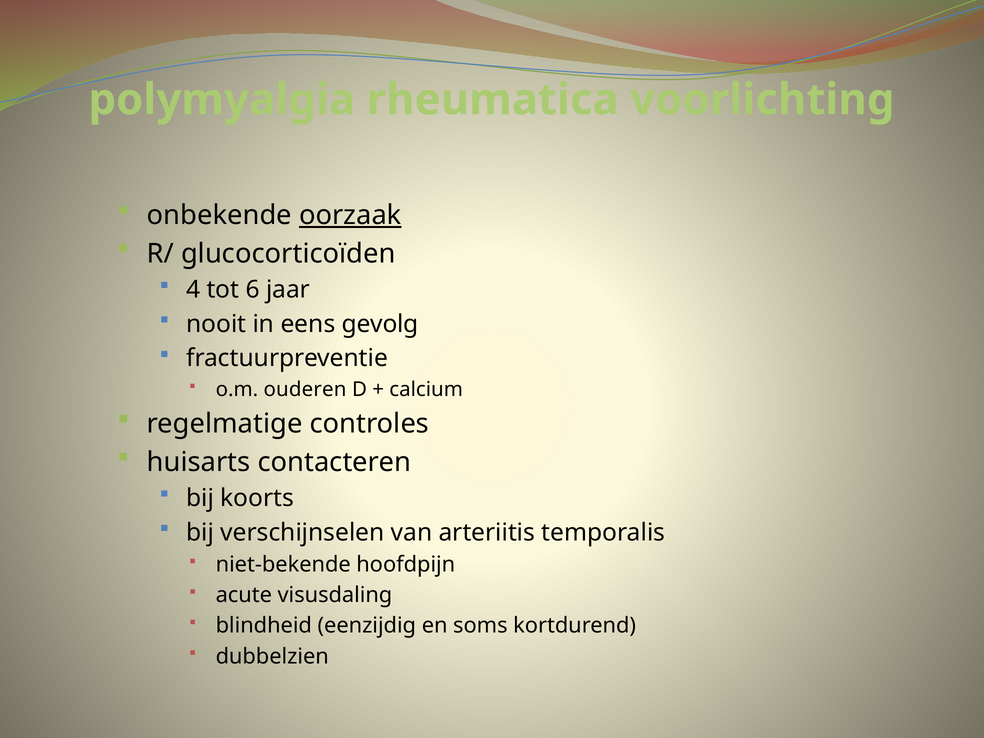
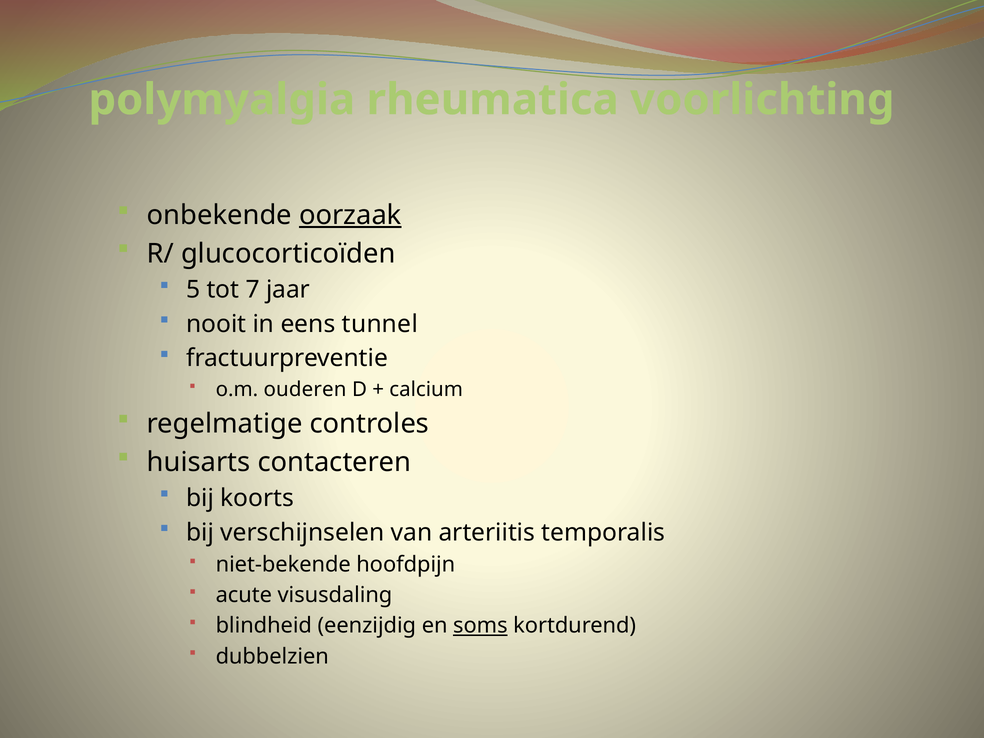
4: 4 -> 5
6: 6 -> 7
gevolg: gevolg -> tunnel
soms underline: none -> present
